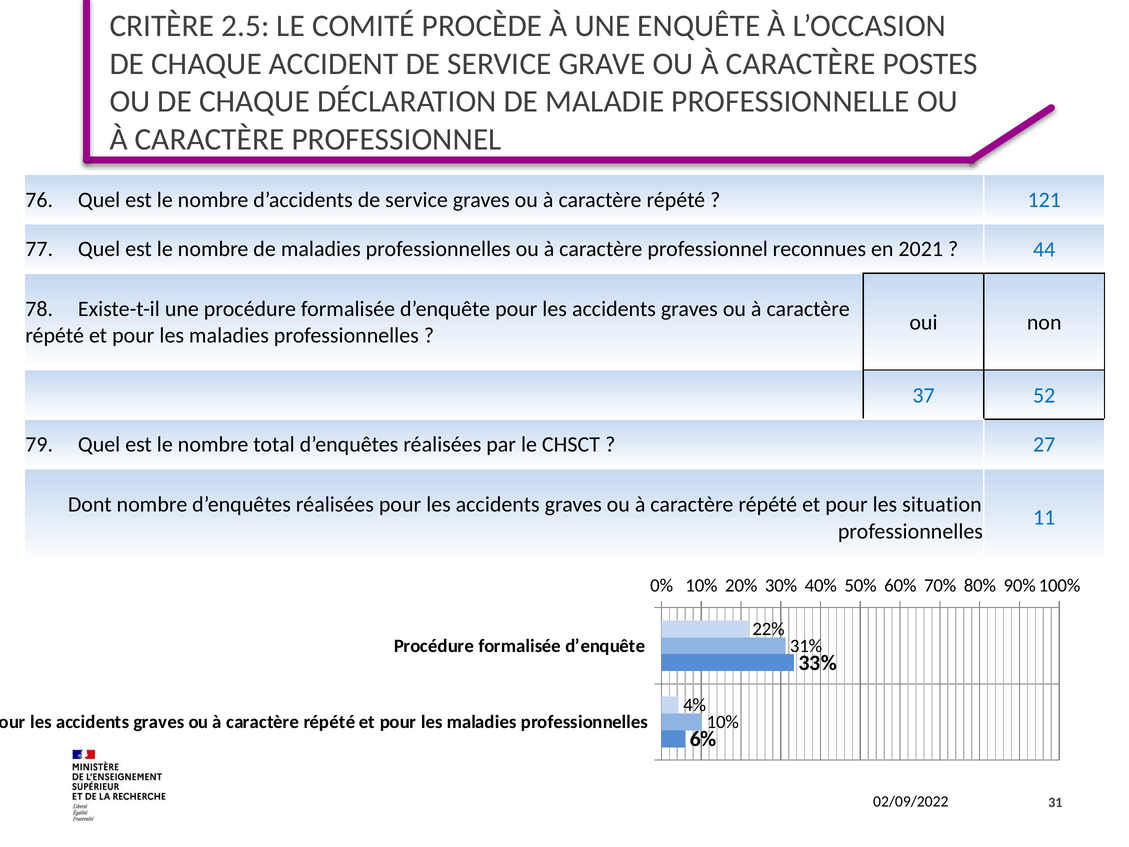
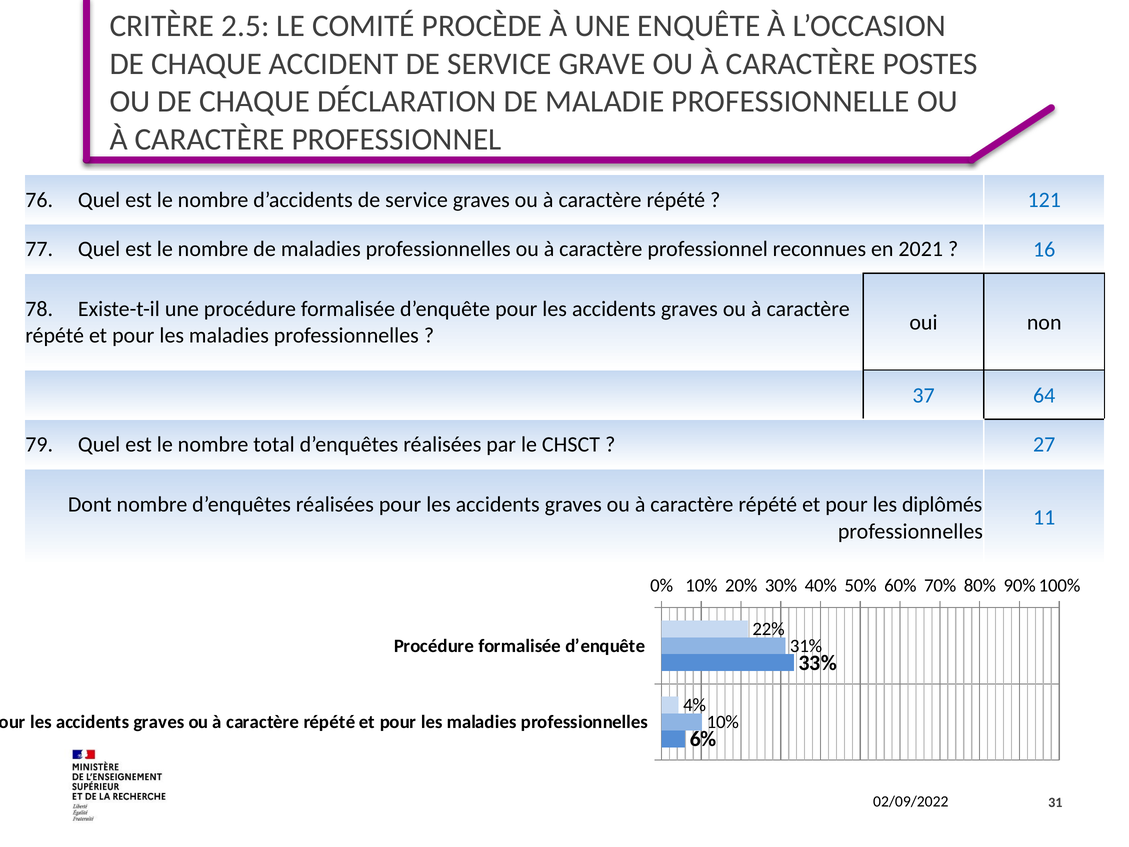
44: 44 -> 16
52: 52 -> 64
situation: situation -> diplômés
